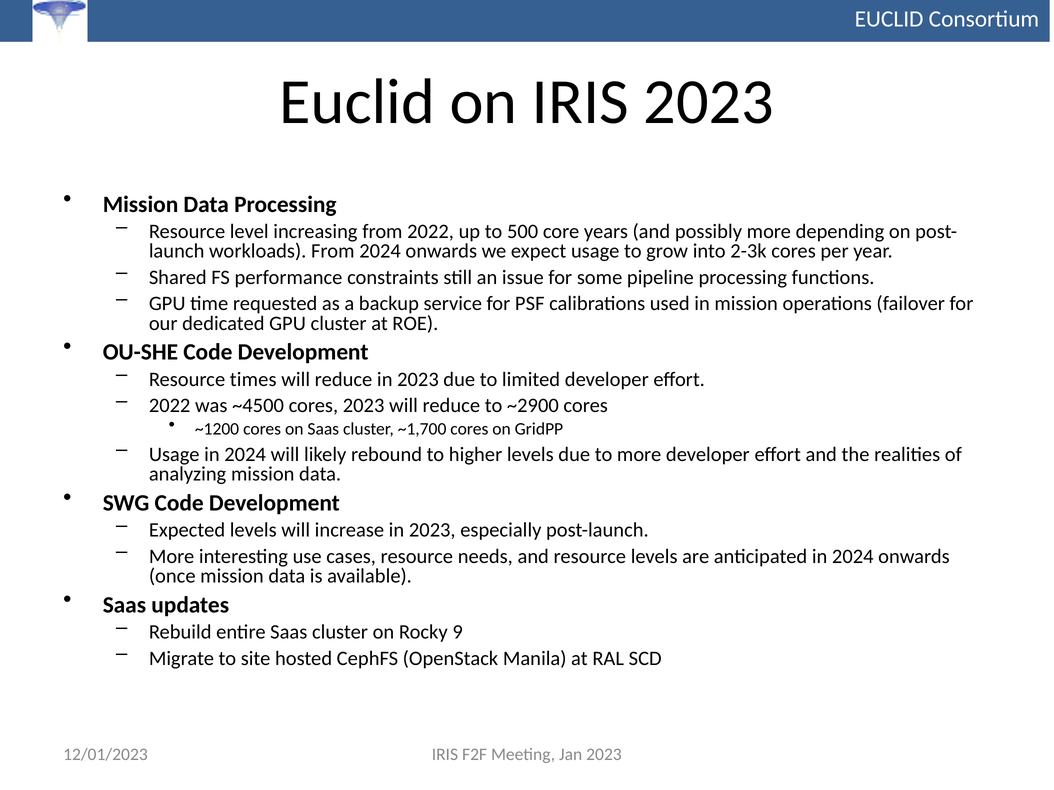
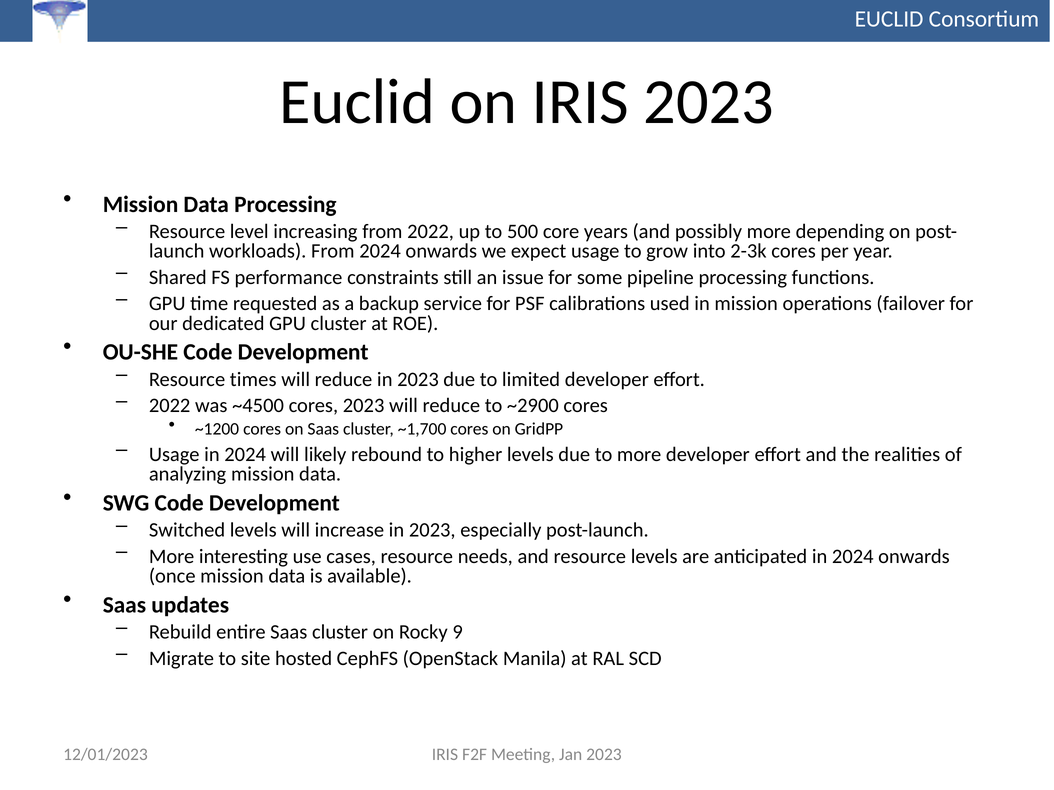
Expected: Expected -> Switched
